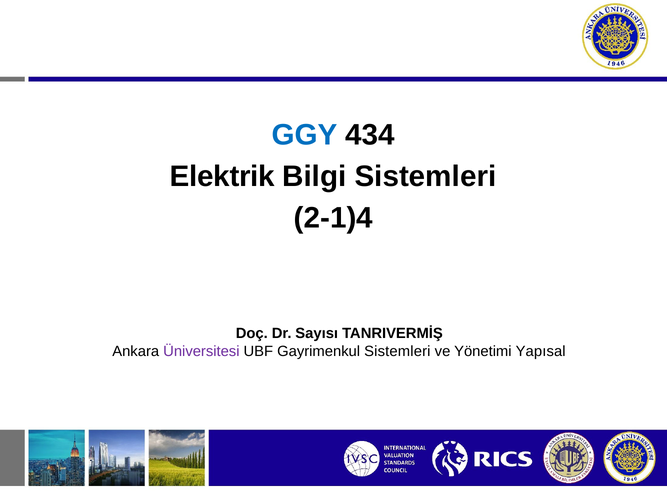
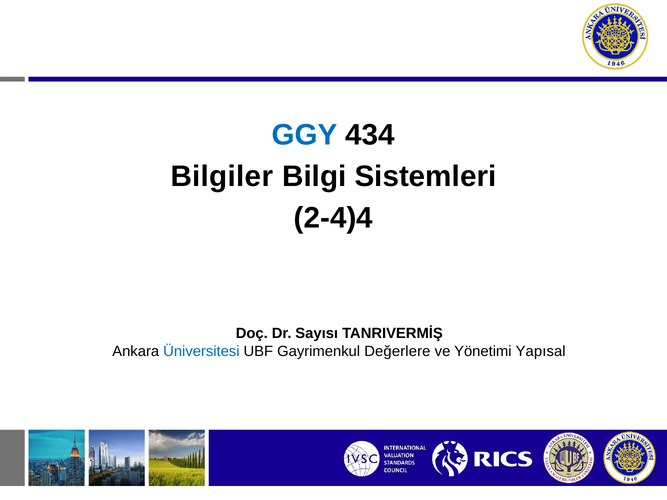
Elektrik: Elektrik -> Bilgiler
2-1)4: 2-1)4 -> 2-4)4
Üniversitesi colour: purple -> blue
Gayrimenkul Sistemleri: Sistemleri -> Değerlere
